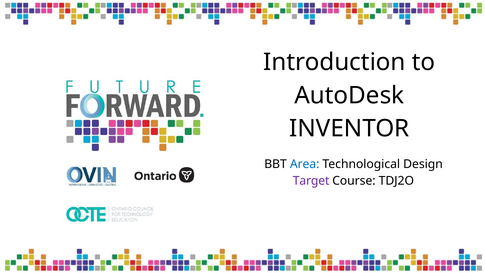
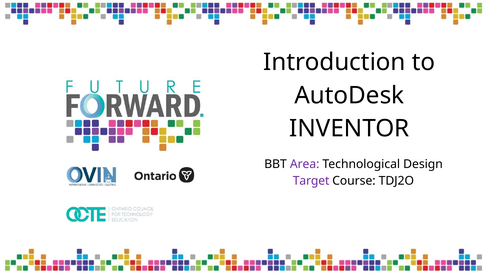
Area colour: blue -> purple
